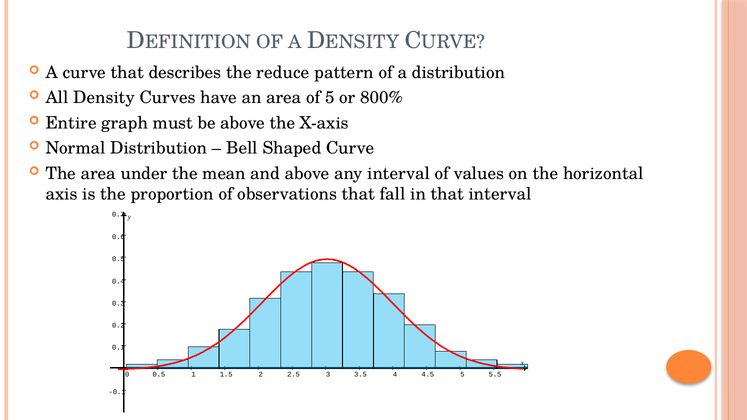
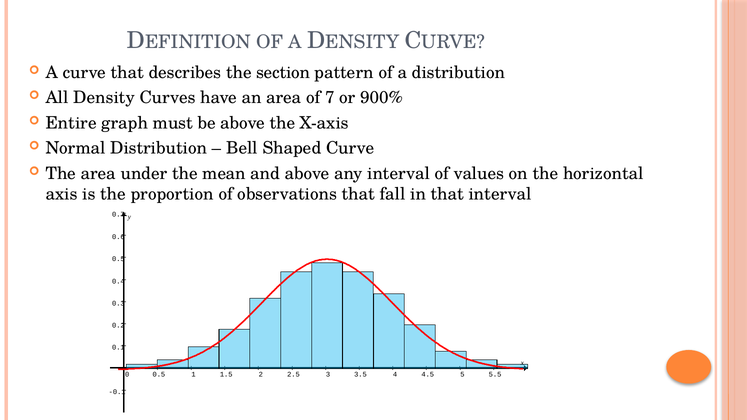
reduce: reduce -> section
of 5: 5 -> 7
800%: 800% -> 900%
